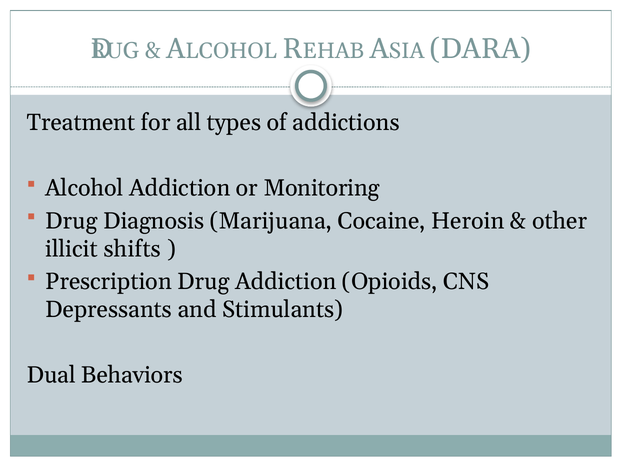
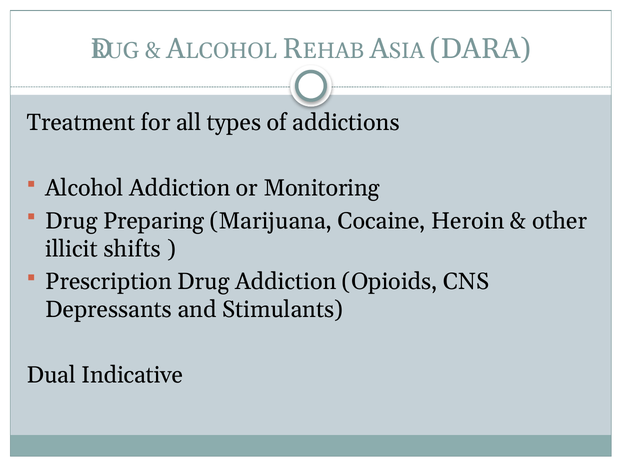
Diagnosis: Diagnosis -> Preparing
Behaviors: Behaviors -> Indicative
